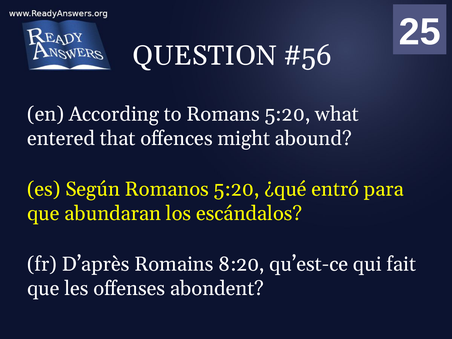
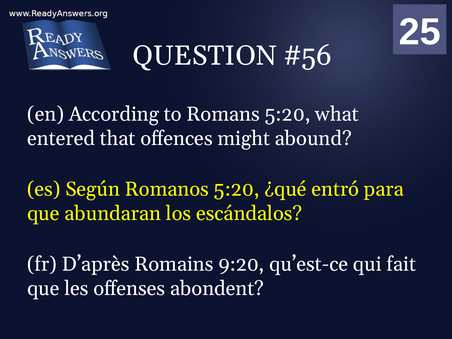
8:20: 8:20 -> 9:20
